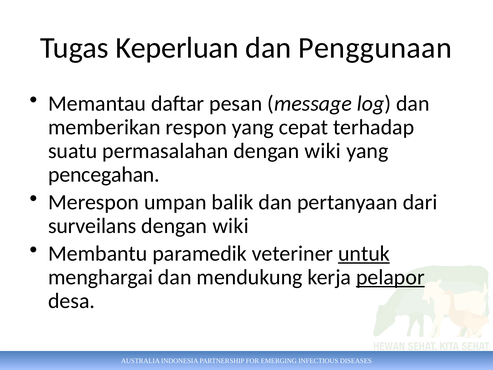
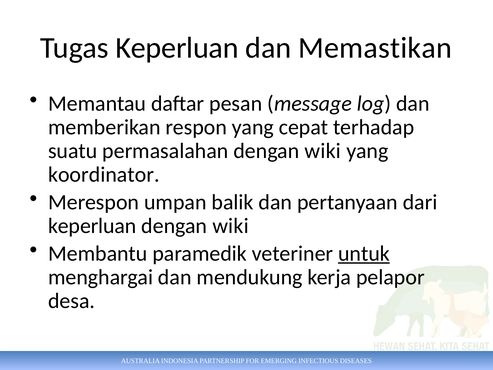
Penggunaan: Penggunaan -> Memastikan
pencegahan: pencegahan -> koordinator
surveilans at (92, 226): surveilans -> keperluan
pelapor underline: present -> none
